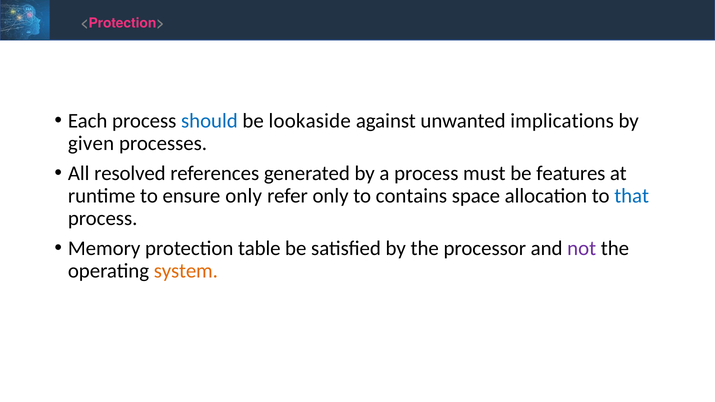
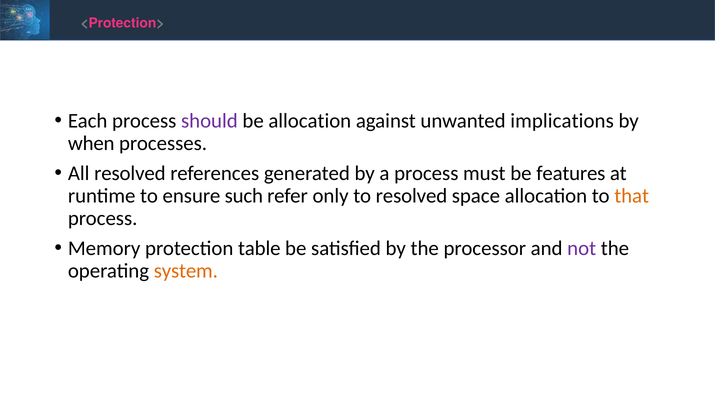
should colour: blue -> purple
be lookaside: lookaside -> allocation
given: given -> when
ensure only: only -> such
to contains: contains -> resolved
that colour: blue -> orange
